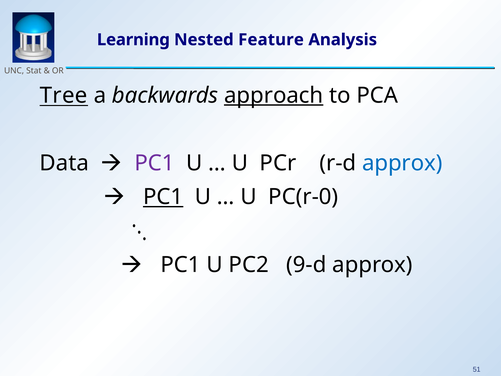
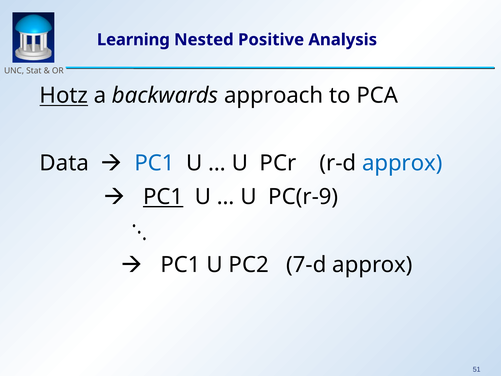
Feature: Feature -> Positive
Tree: Tree -> Hotz
approach underline: present -> none
PC1 at (155, 163) colour: purple -> blue
PC(r-0: PC(r-0 -> PC(r-9
9-d: 9-d -> 7-d
